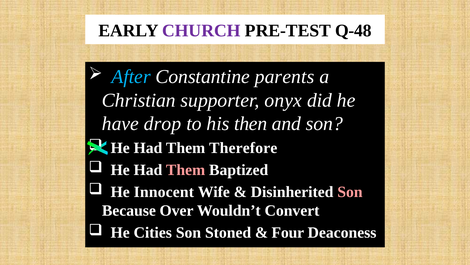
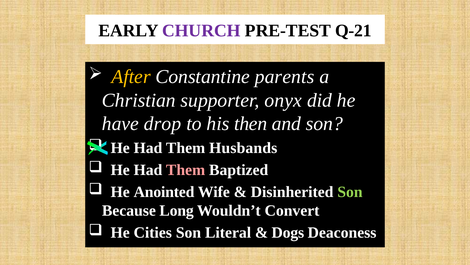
Q-48: Q-48 -> Q-21
After colour: light blue -> yellow
Therefore: Therefore -> Husbands
Innocent: Innocent -> Anointed
Son at (350, 191) colour: pink -> light green
Over: Over -> Long
Stoned: Stoned -> Literal
Four: Four -> Dogs
